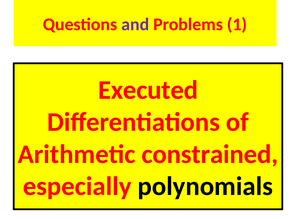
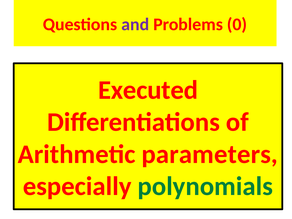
1: 1 -> 0
constrained: constrained -> parameters
polynomials colour: black -> green
